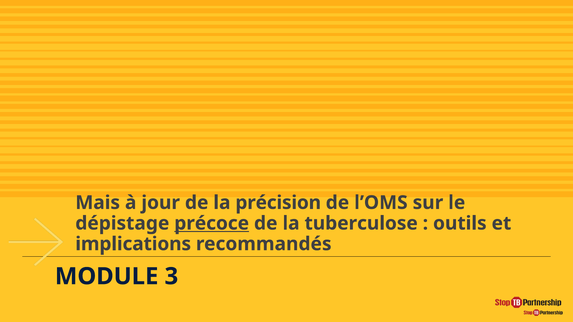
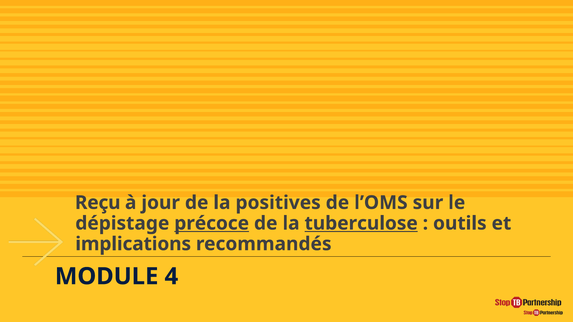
Mais: Mais -> Reçu
précision: précision -> positives
tuberculose underline: none -> present
3: 3 -> 4
